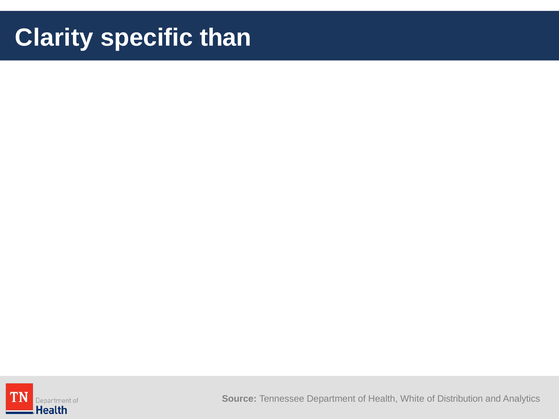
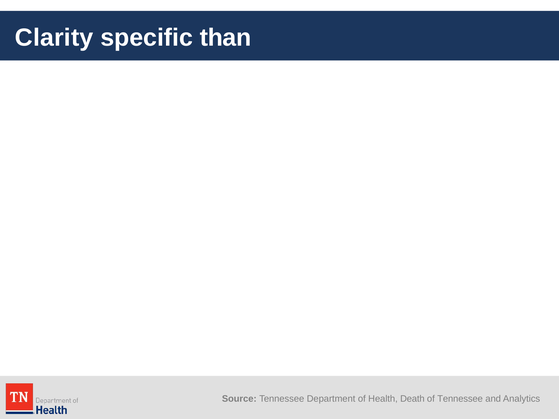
White: White -> Death
of Distribution: Distribution -> Tennessee
